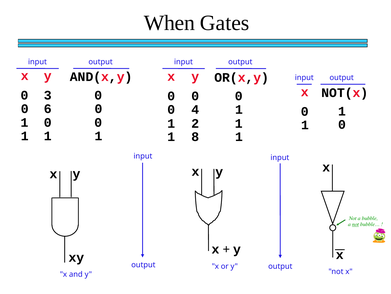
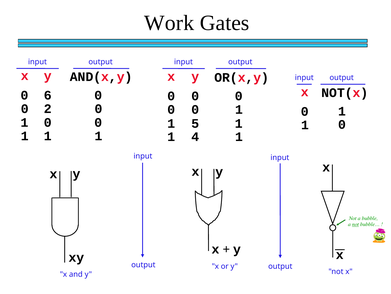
When: When -> Work
3: 3 -> 6
6: 6 -> 2
4 at (195, 109): 4 -> 0
2: 2 -> 5
8: 8 -> 4
